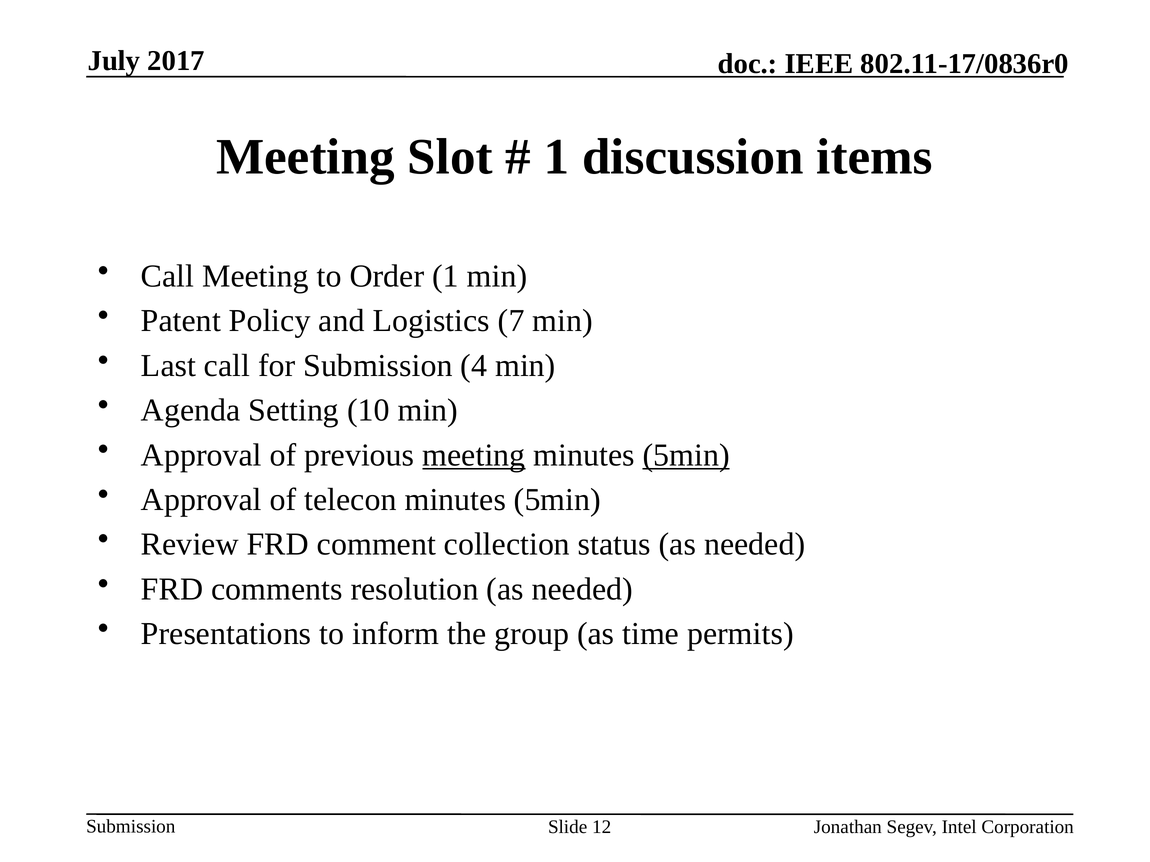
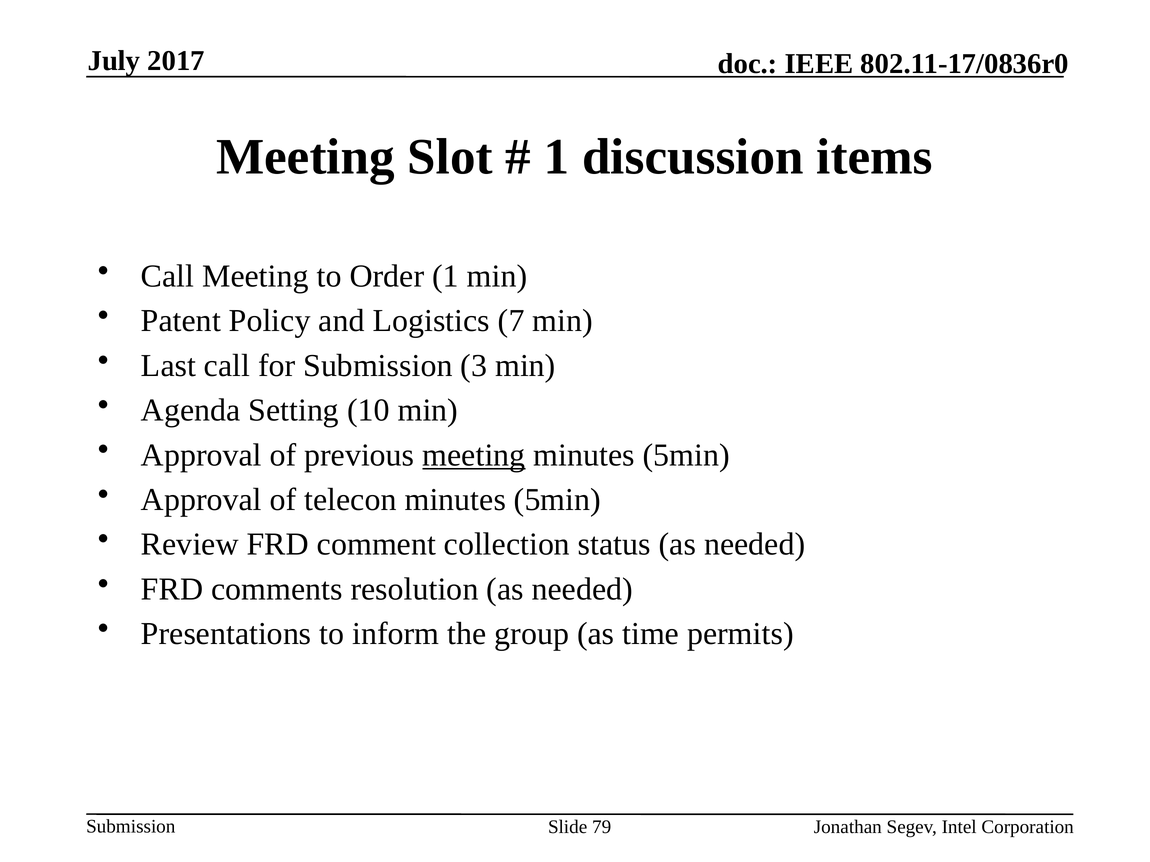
4: 4 -> 3
5min at (686, 455) underline: present -> none
12: 12 -> 79
